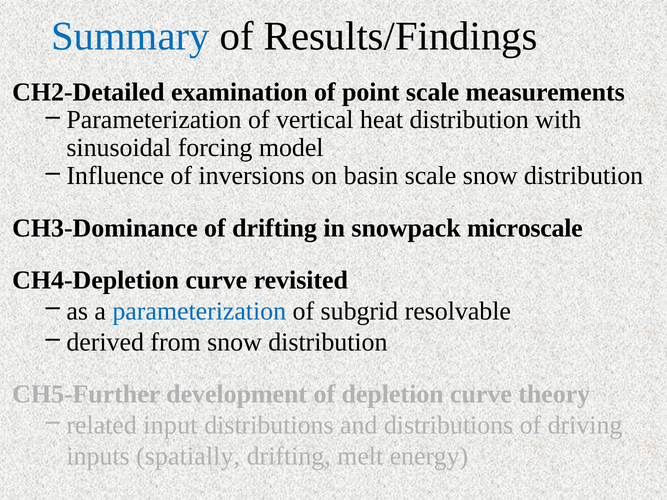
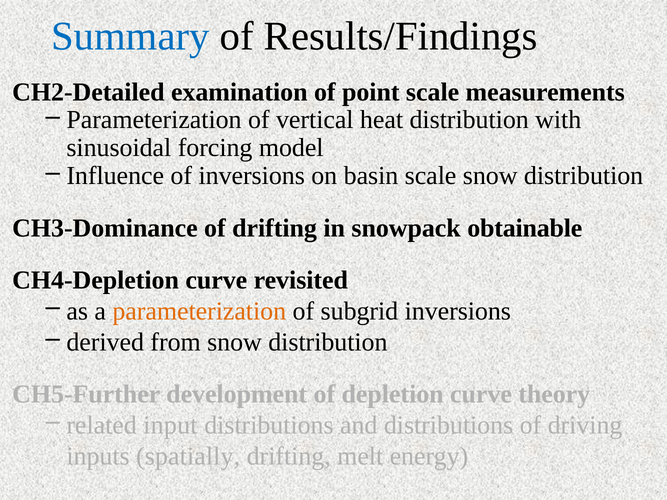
microscale: microscale -> obtainable
parameterization at (199, 311) colour: blue -> orange
subgrid resolvable: resolvable -> inversions
